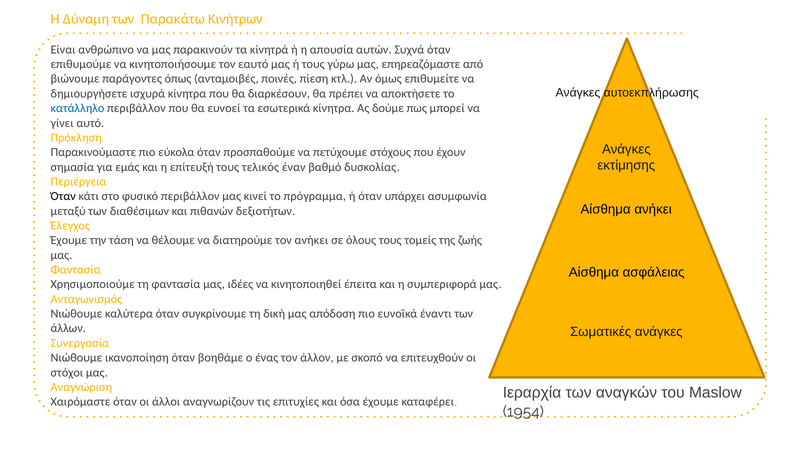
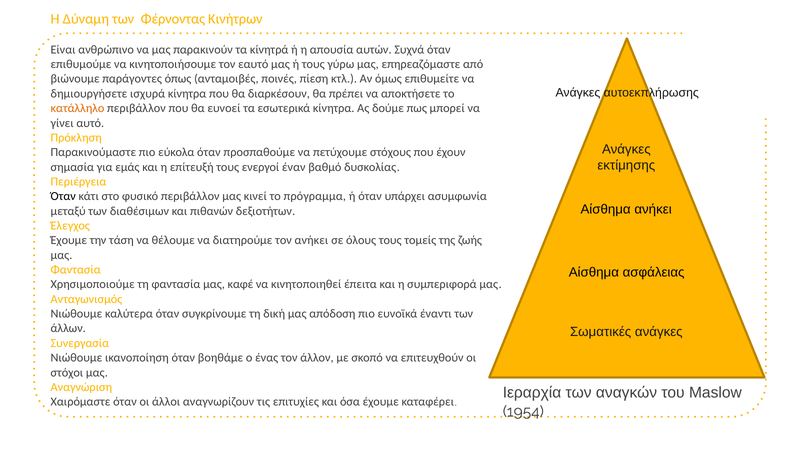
Παρακάτω: Παρακάτω -> Φέρνοντας
κατάλληλο colour: blue -> orange
τελικός: τελικός -> ενεργοί
ιδέες: ιδέες -> καφέ
